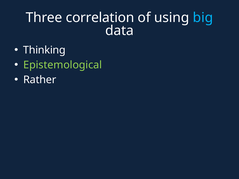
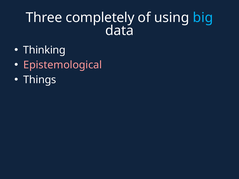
correlation: correlation -> completely
Epistemological colour: light green -> pink
Rather: Rather -> Things
